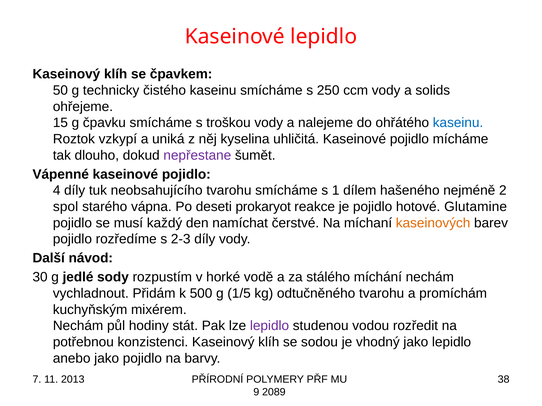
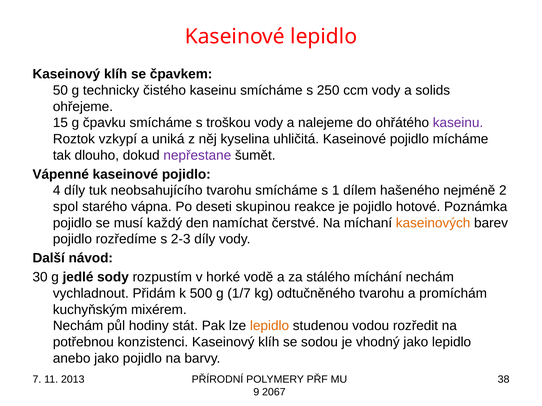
kaseinu at (458, 123) colour: blue -> purple
prokaryot: prokaryot -> skupinou
Glutamine: Glutamine -> Poznámka
1/5: 1/5 -> 1/7
lepidlo at (270, 326) colour: purple -> orange
2089: 2089 -> 2067
